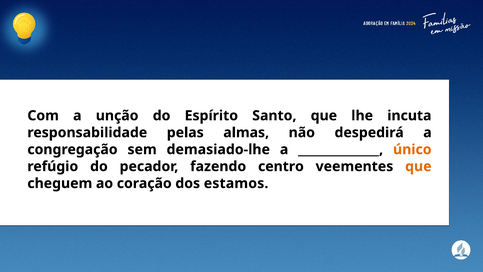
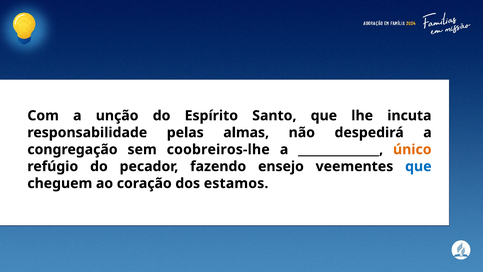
demasiado-lhe: demasiado-lhe -> coobreiros-lhe
centro: centro -> ensejo
que at (418, 166) colour: orange -> blue
